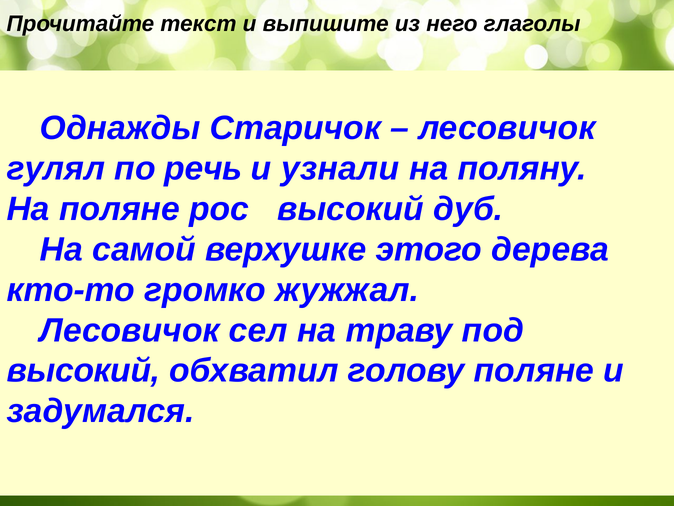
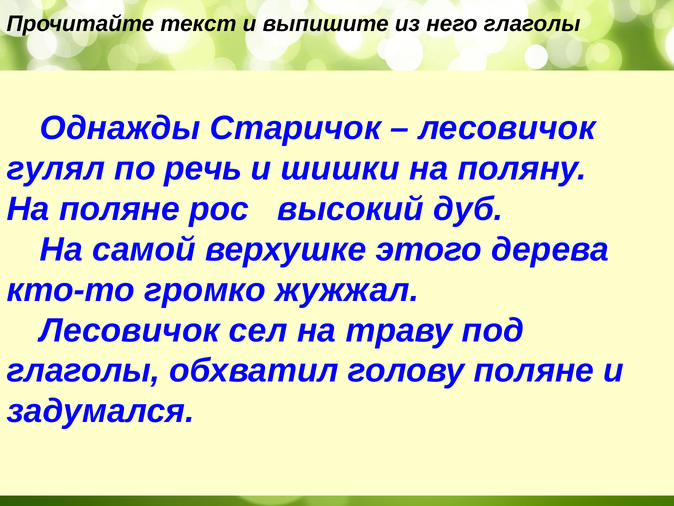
узнали: узнали -> шишки
высокий at (83, 370): высокий -> глаголы
